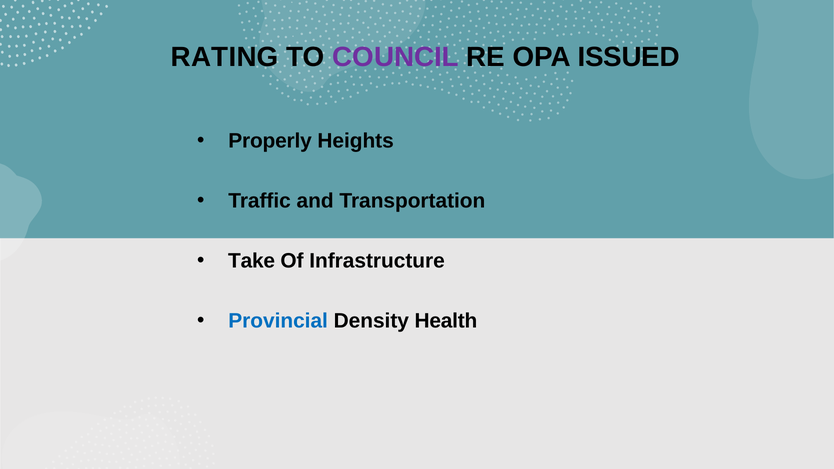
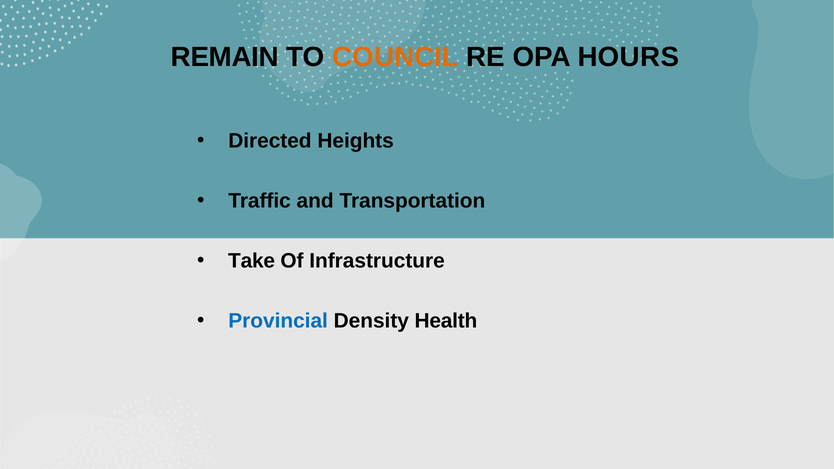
RATING: RATING -> REMAIN
COUNCIL colour: purple -> orange
ISSUED: ISSUED -> HOURS
Properly: Properly -> Directed
